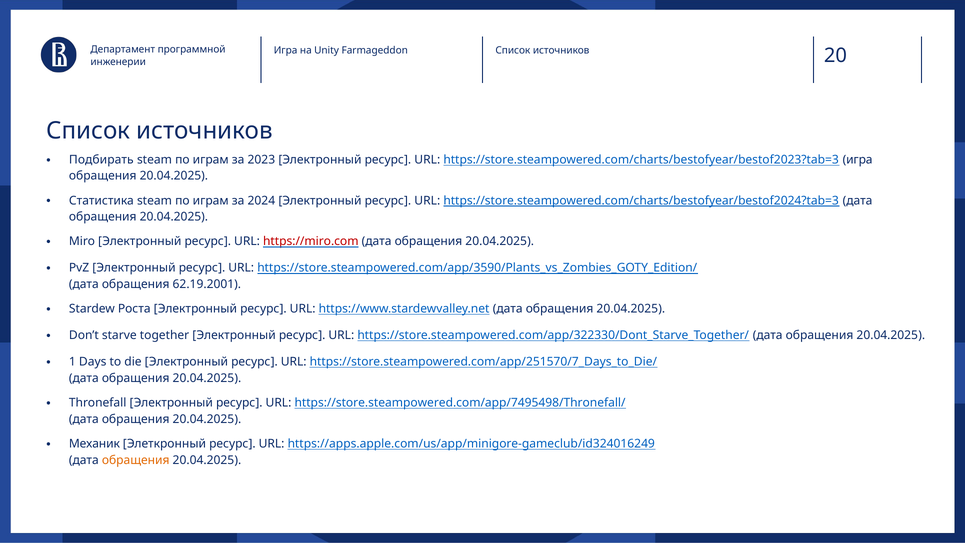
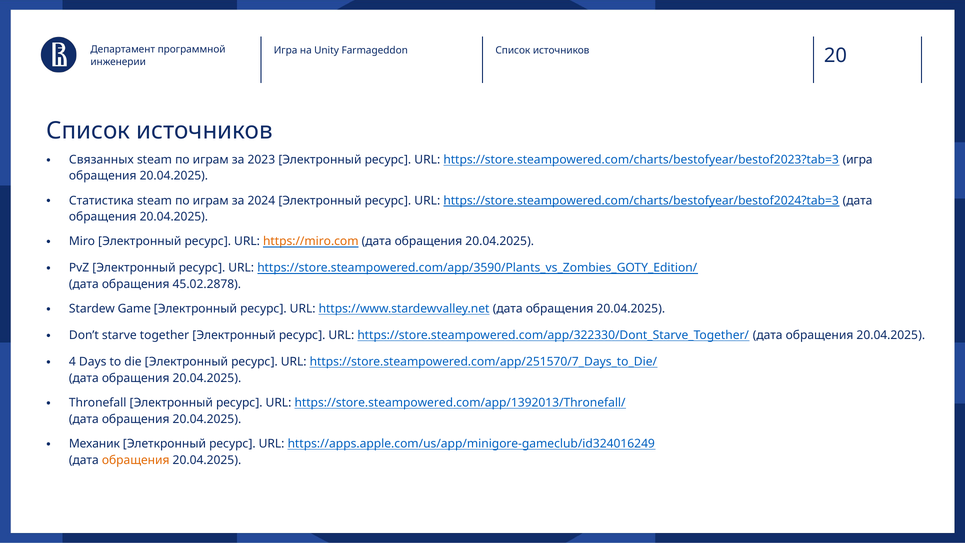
Подбирать: Подбирать -> Связанных
https://miro.com colour: red -> orange
62.19.2001: 62.19.2001 -> 45.02.2878
Роста: Роста -> Game
1: 1 -> 4
https://store.steampowered.com/app/7495498/Thronefall/: https://store.steampowered.com/app/7495498/Thronefall/ -> https://store.steampowered.com/app/1392013/Thronefall/
